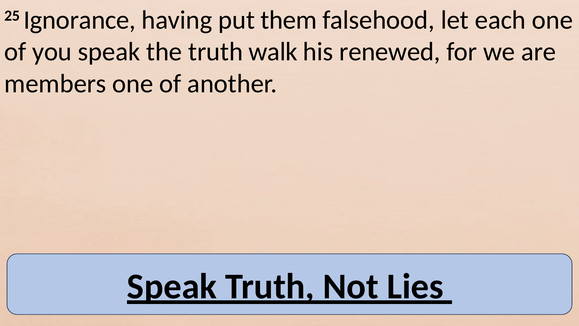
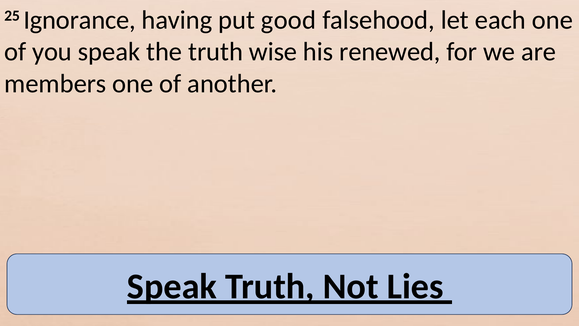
them: them -> good
walk: walk -> wise
